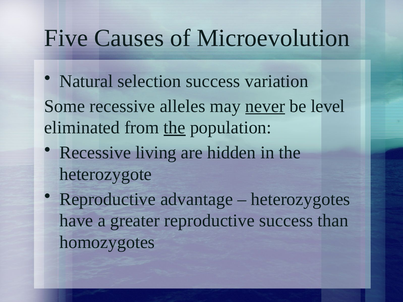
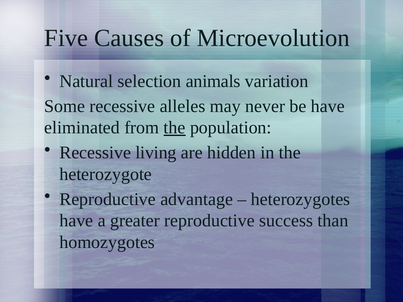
selection success: success -> animals
never underline: present -> none
be level: level -> have
